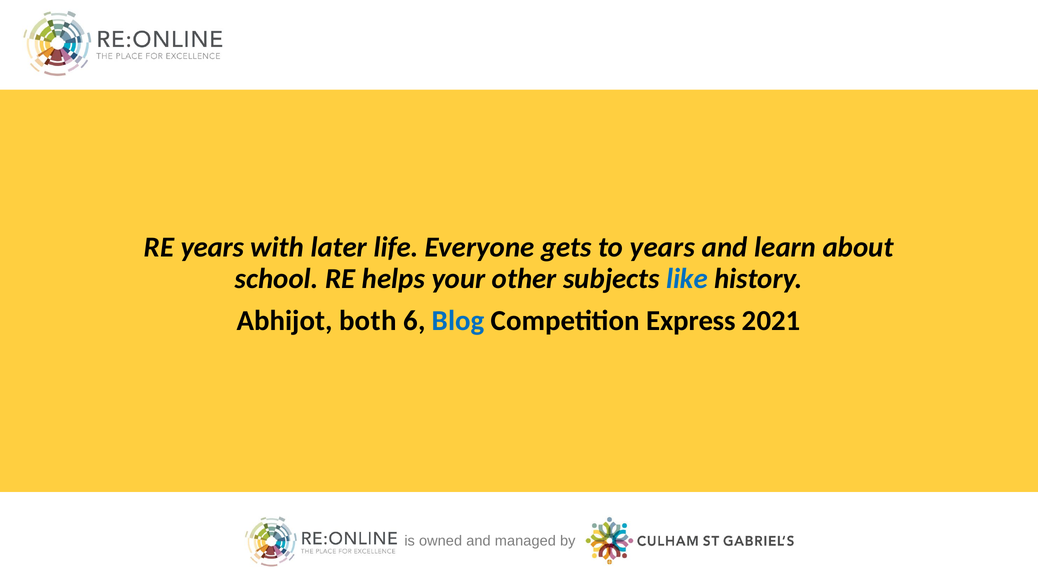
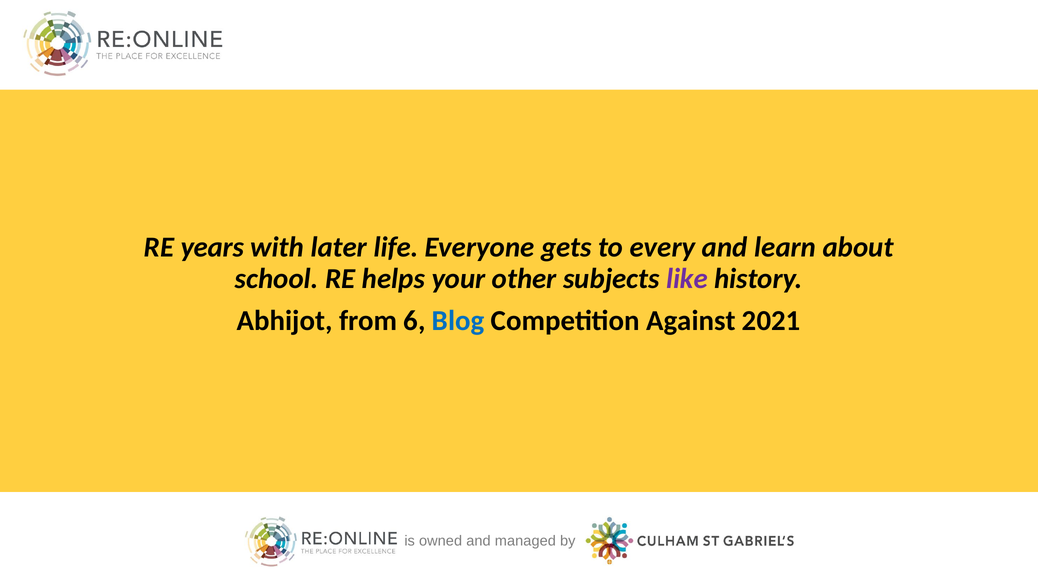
to years: years -> every
like colour: blue -> purple
both: both -> from
Express: Express -> Against
